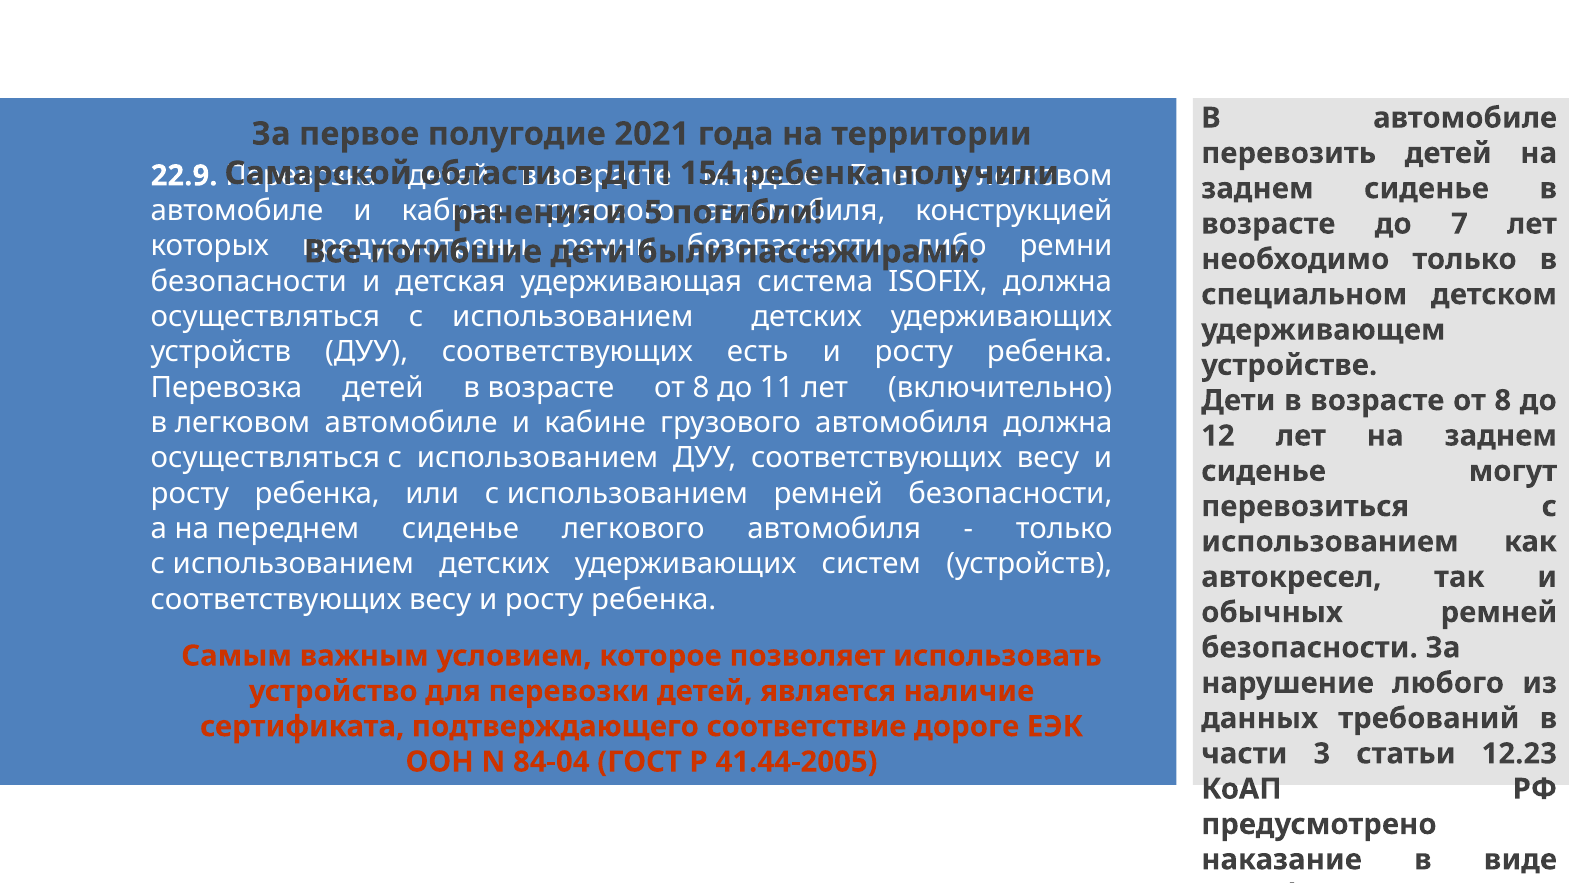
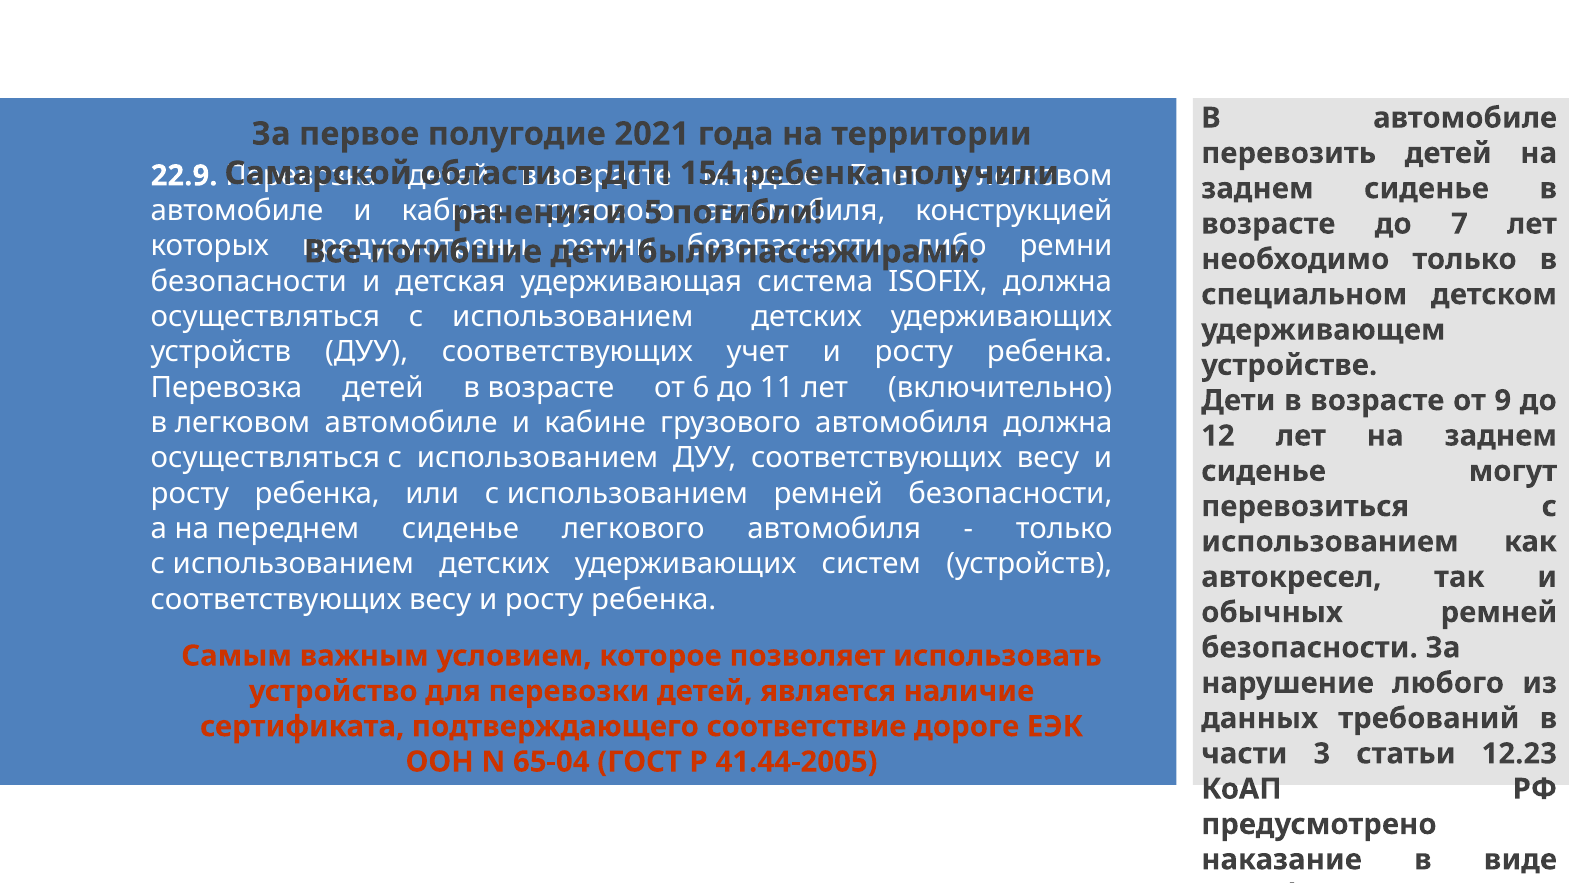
есть: есть -> учет
8 at (701, 387): 8 -> 6
8 at (1503, 400): 8 -> 9
84-04: 84-04 -> 65-04
